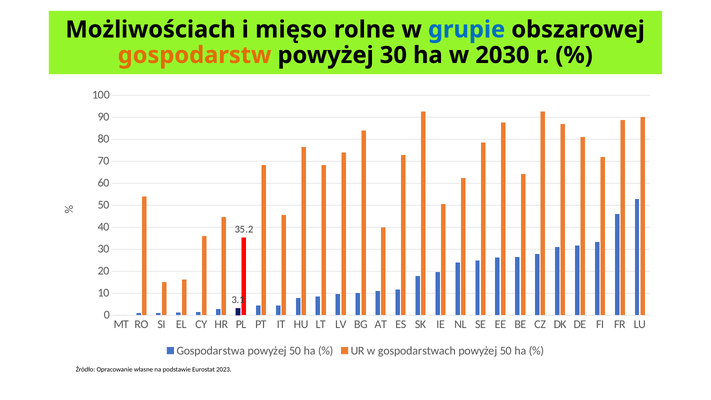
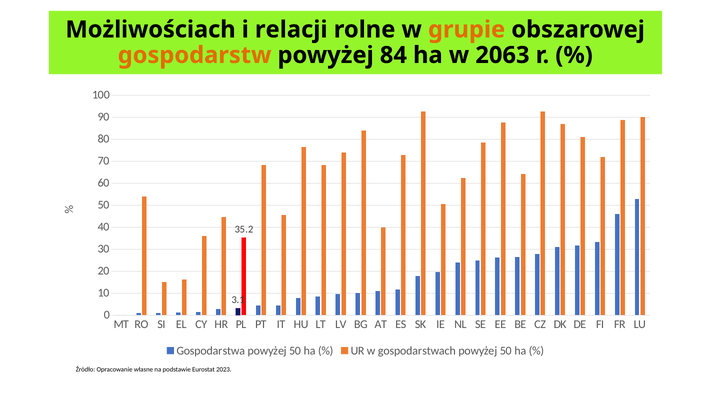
mięso: mięso -> relacji
grupie colour: blue -> orange
powyżej 30: 30 -> 84
2030: 2030 -> 2063
